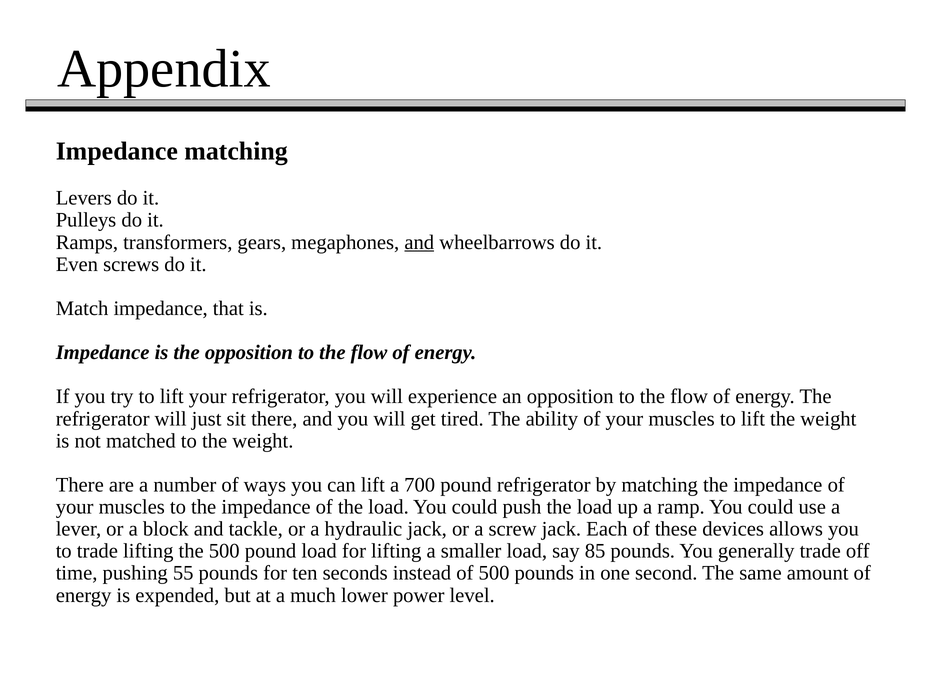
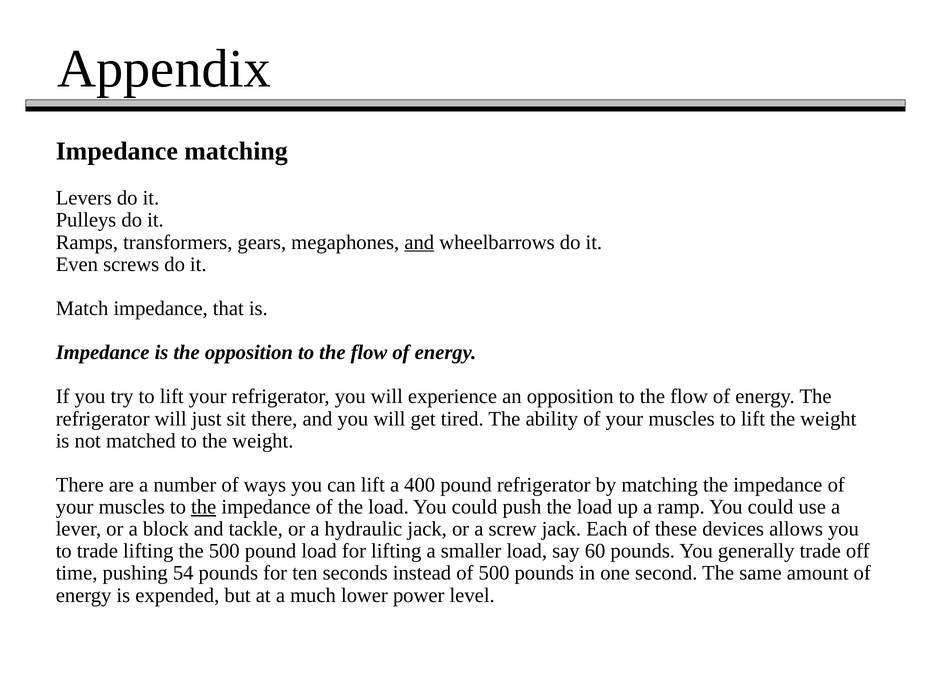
700: 700 -> 400
the at (204, 507) underline: none -> present
85: 85 -> 60
55: 55 -> 54
